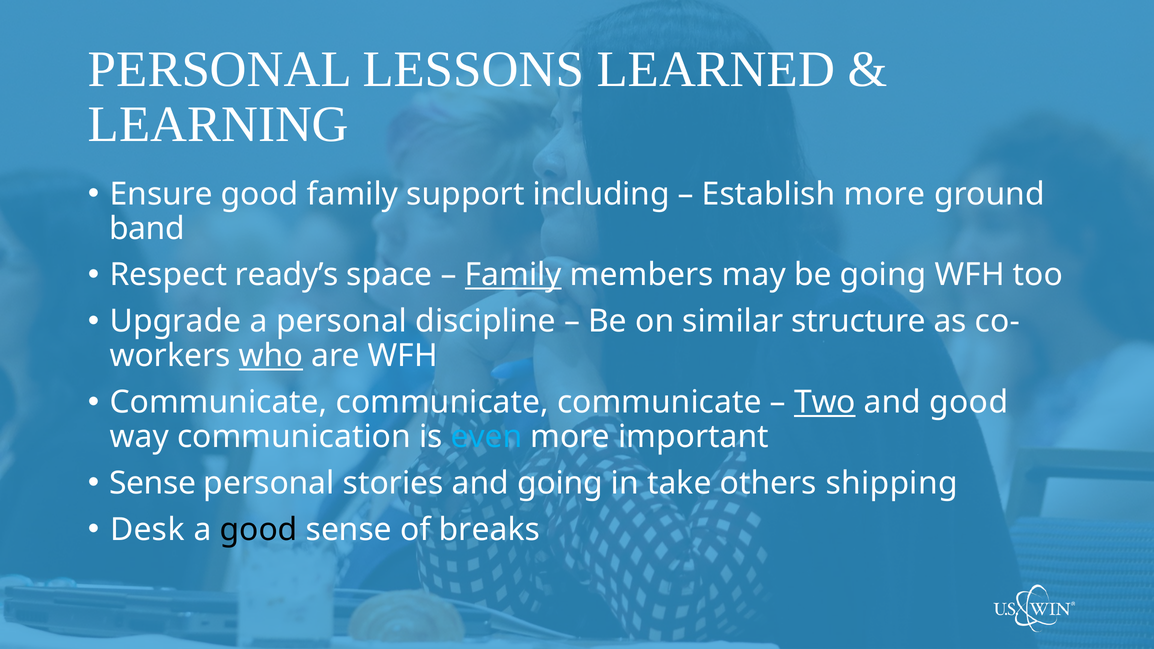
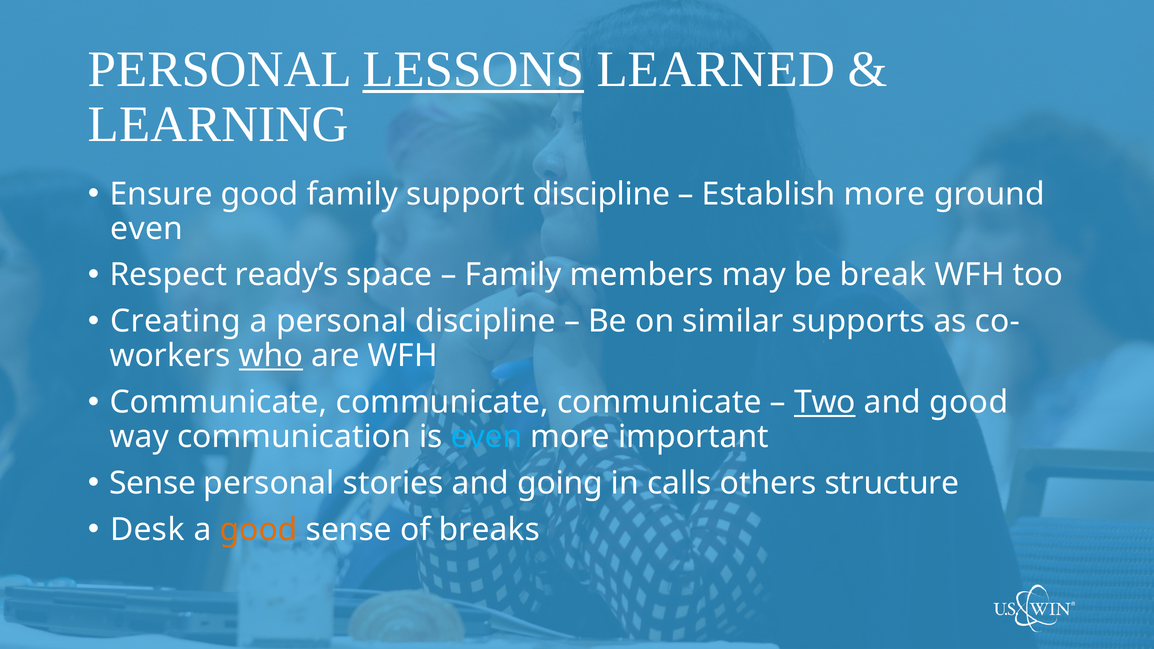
LESSONS underline: none -> present
support including: including -> discipline
band at (147, 229): band -> even
Family at (513, 275) underline: present -> none
be going: going -> break
Upgrade: Upgrade -> Creating
structure: structure -> supports
take: take -> calls
shipping: shipping -> structure
good at (259, 530) colour: black -> orange
